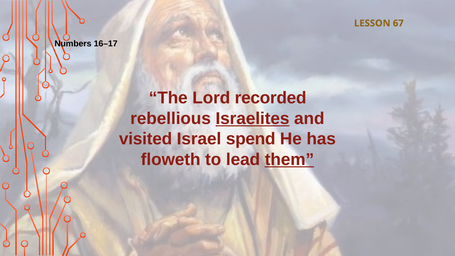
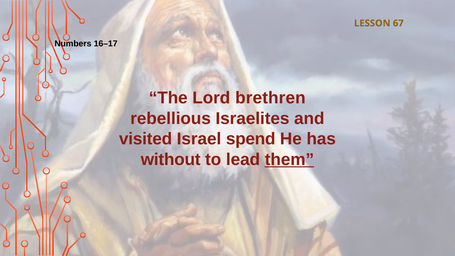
recorded: recorded -> brethren
Israelites underline: present -> none
floweth: floweth -> without
